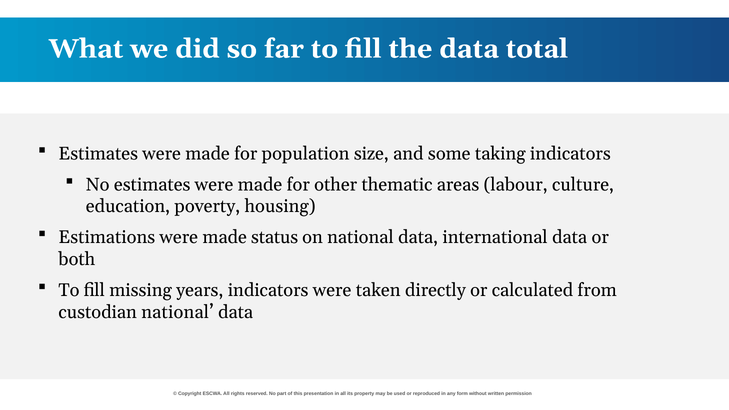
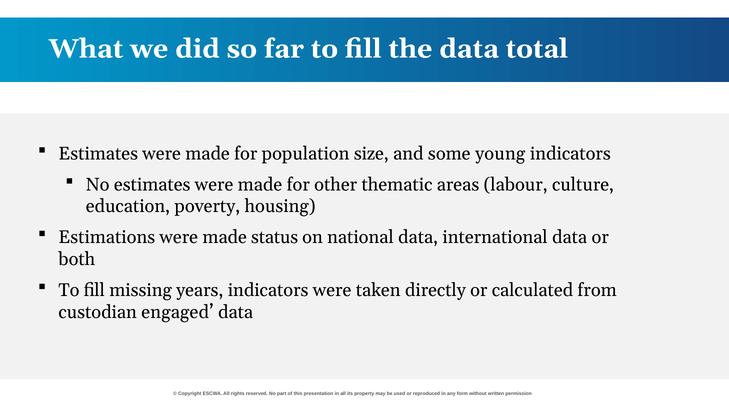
taking: taking -> young
custodian national: national -> engaged
